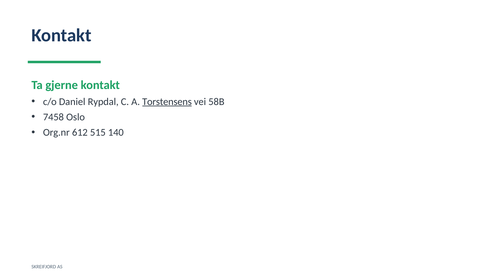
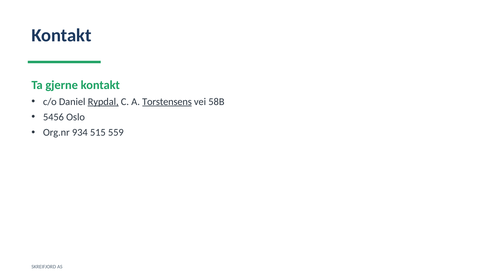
Rypdal underline: none -> present
7458: 7458 -> 5456
612: 612 -> 934
140: 140 -> 559
